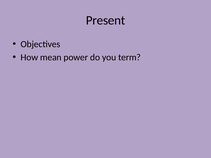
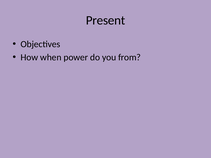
mean: mean -> when
term: term -> from
